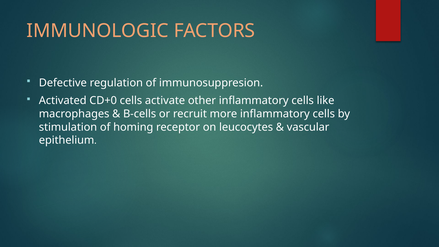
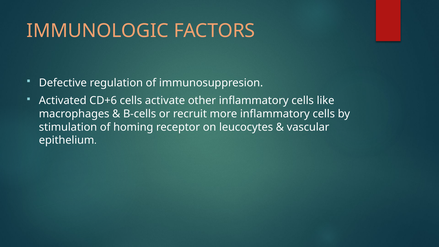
CD+0: CD+0 -> CD+6
